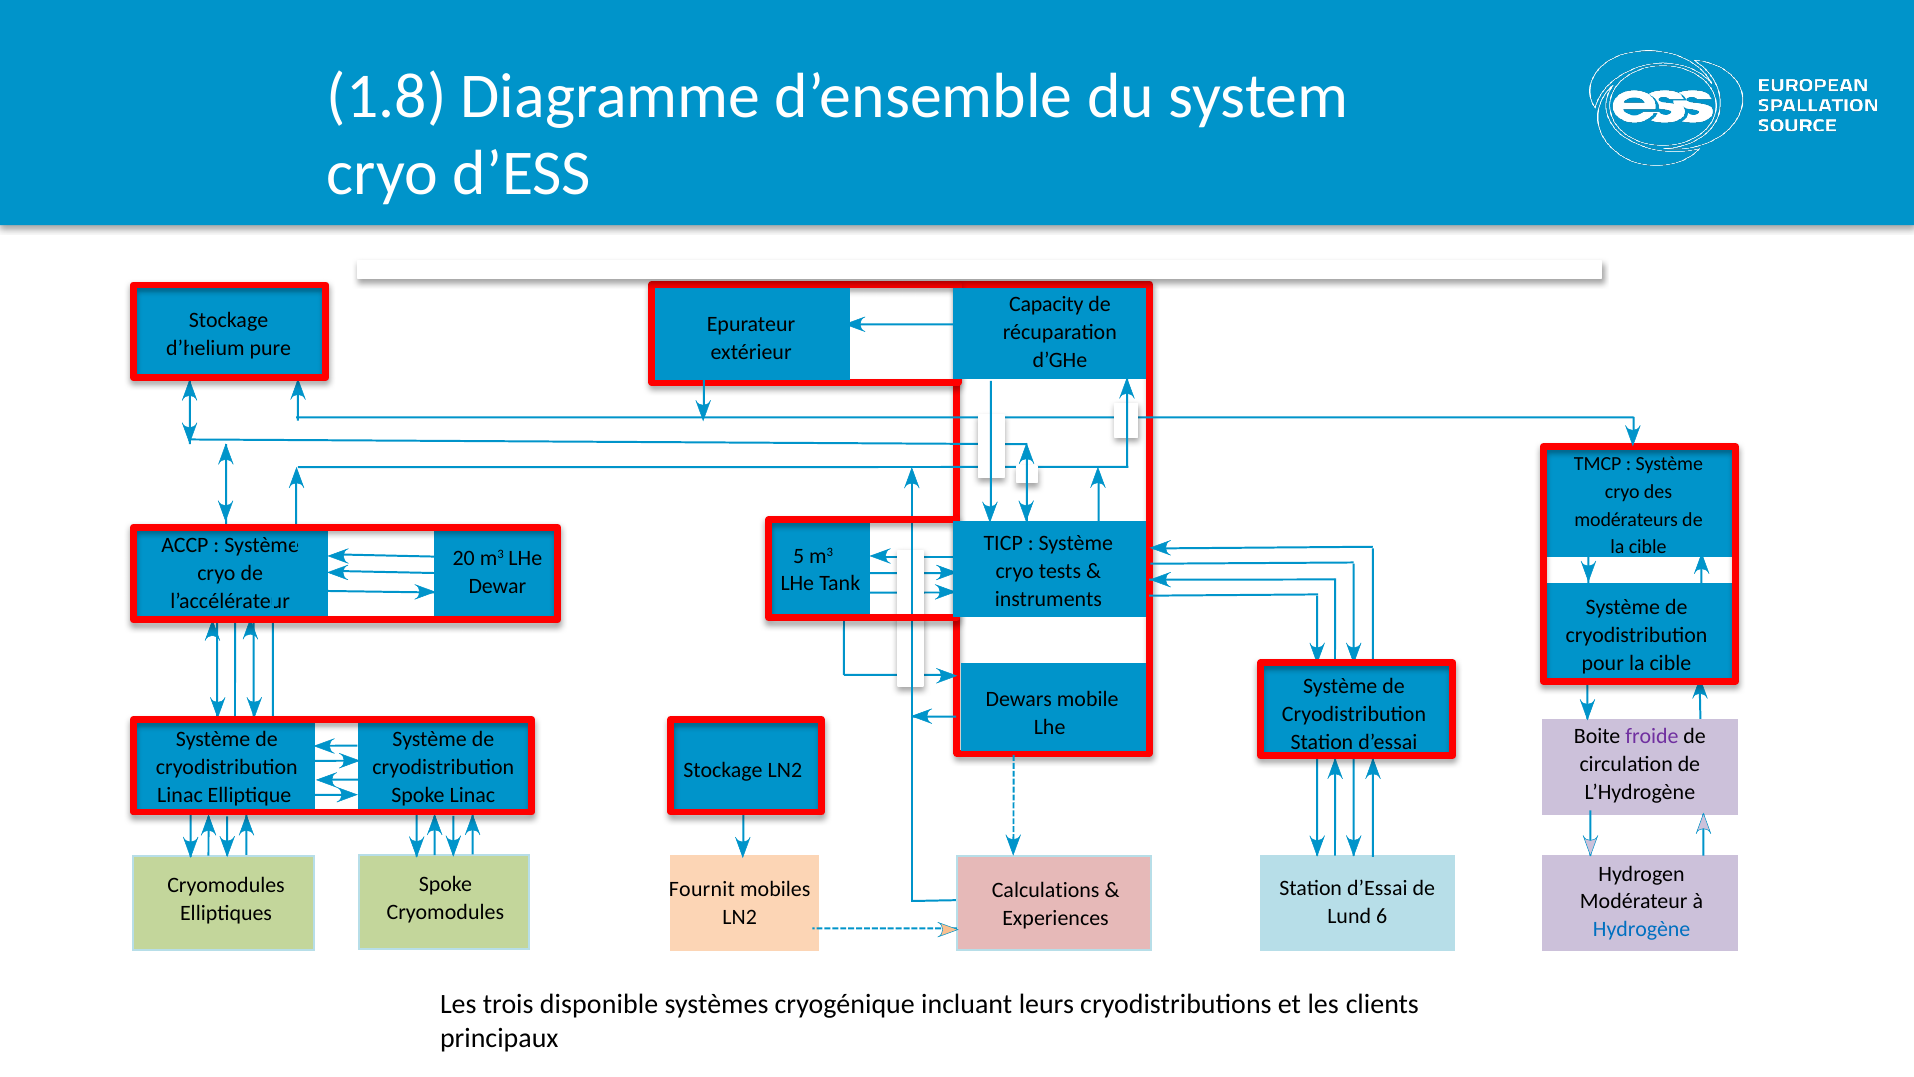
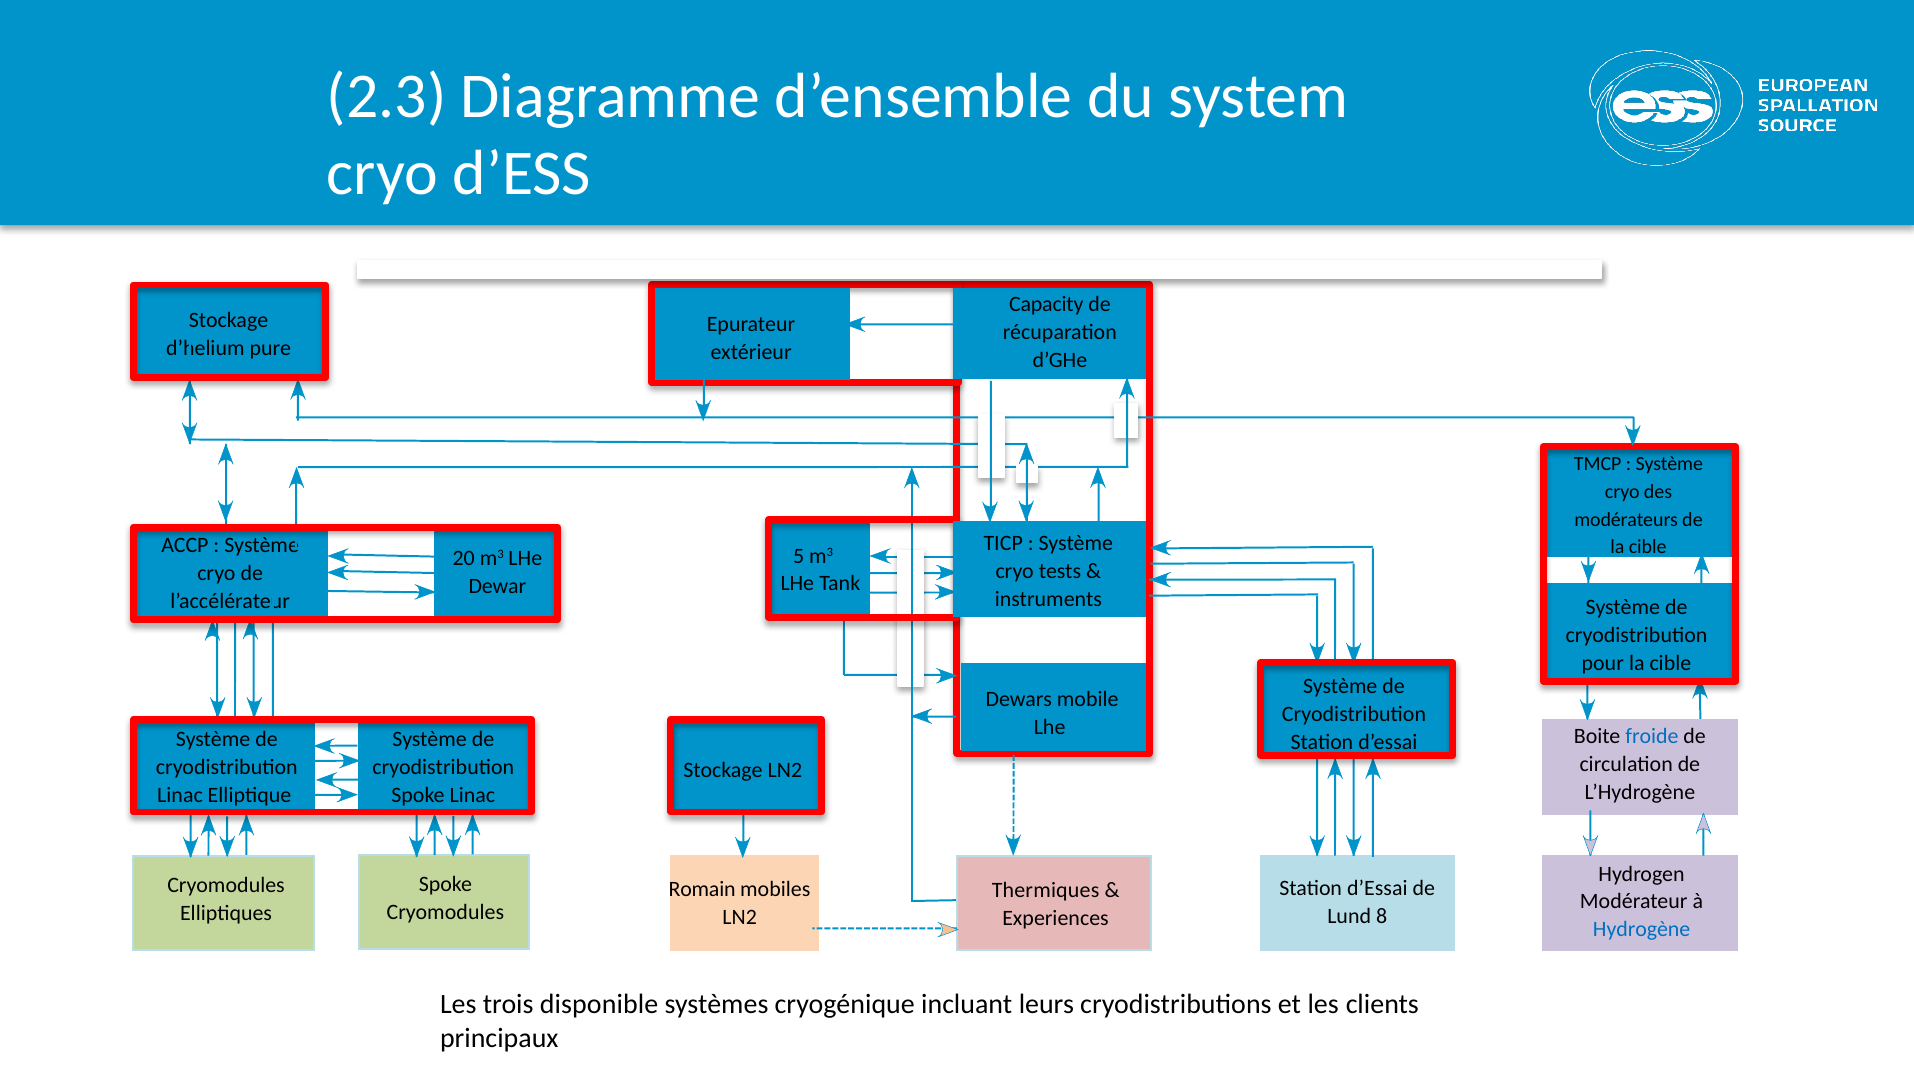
1.8: 1.8 -> 2.3
froide colour: purple -> blue
Fournit: Fournit -> Romain
Calculations: Calculations -> Thermiques
6: 6 -> 8
